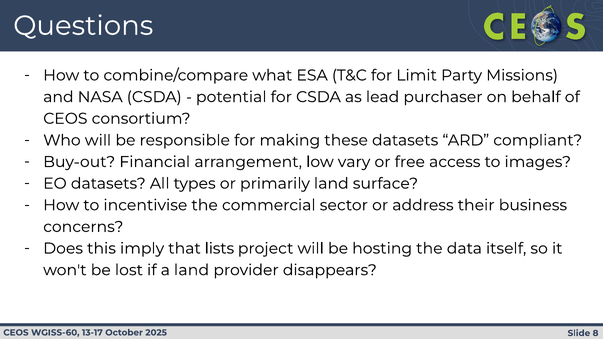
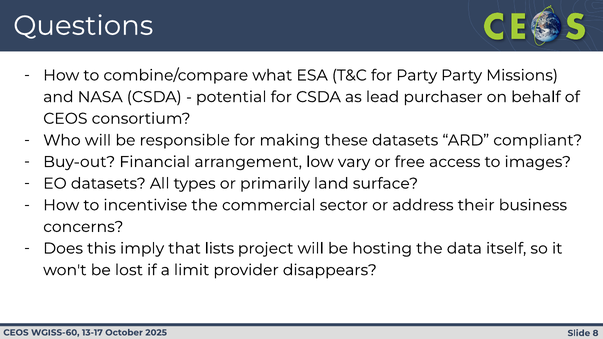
for Limit: Limit -> Party
a land: land -> limit
